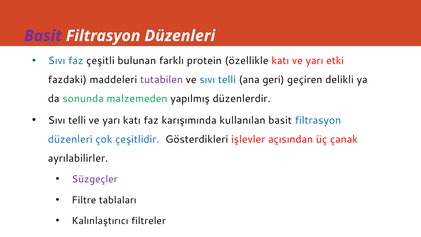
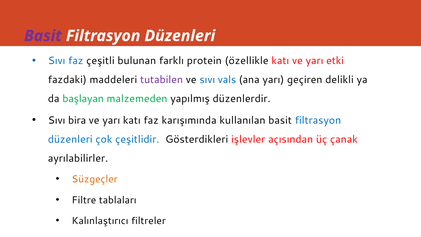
ve sıvı telli: telli -> vals
ana geri: geri -> yarı
sonunda: sonunda -> başlayan
telli at (77, 120): telli -> bira
Süzgeçler colour: purple -> orange
